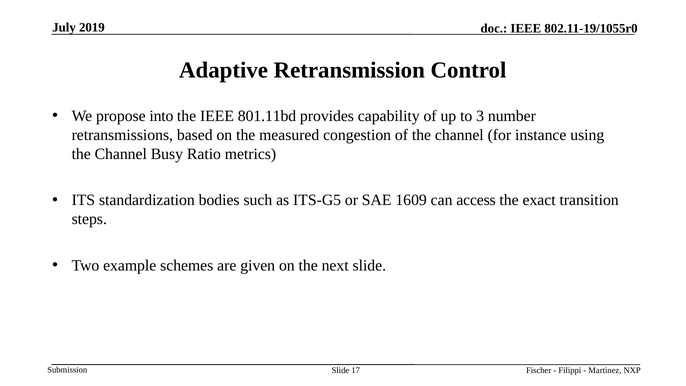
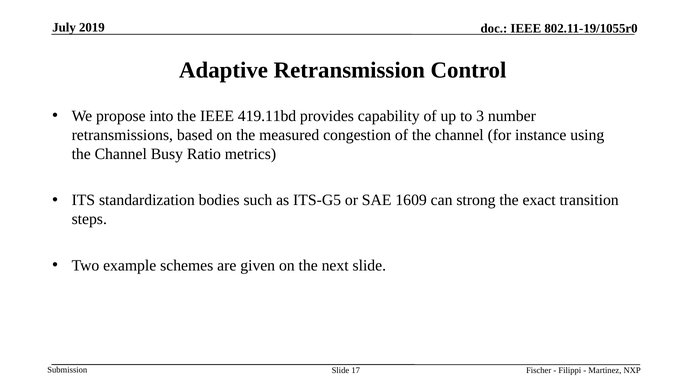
801.11bd: 801.11bd -> 419.11bd
access: access -> strong
